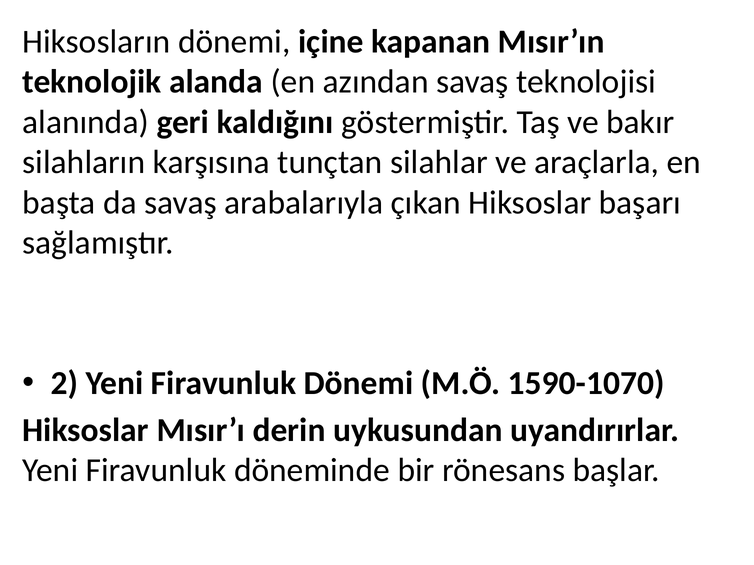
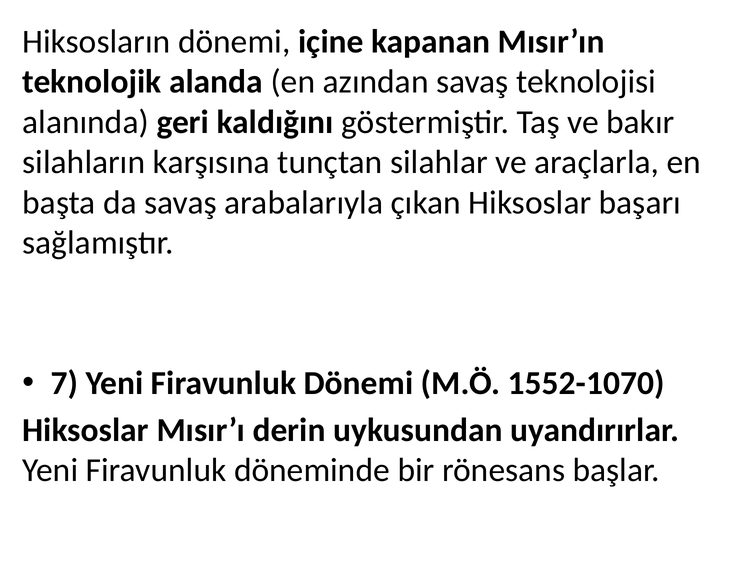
2: 2 -> 7
1590-1070: 1590-1070 -> 1552-1070
